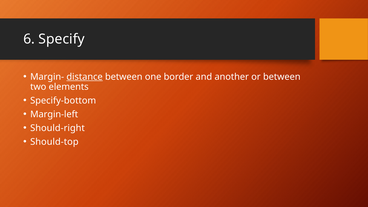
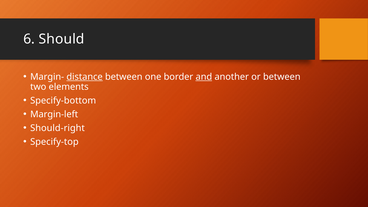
Specify: Specify -> Should
and underline: none -> present
Should-top: Should-top -> Specify-top
